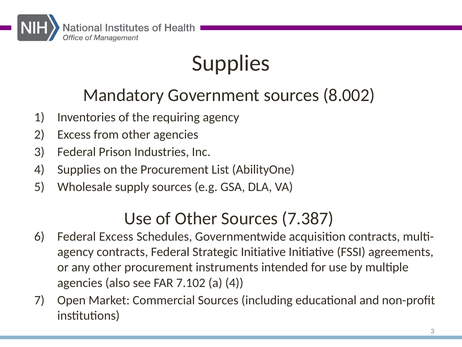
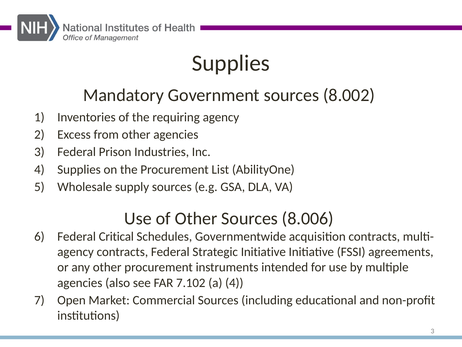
7.387: 7.387 -> 8.006
Federal Excess: Excess -> Critical
